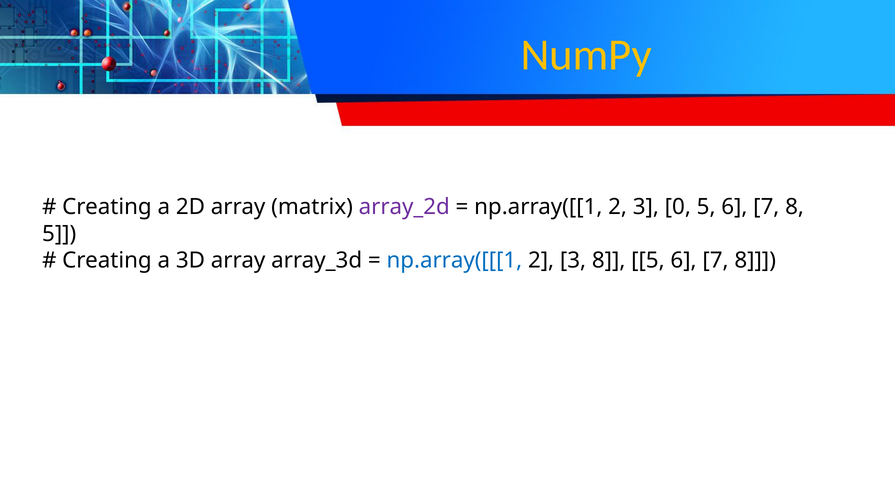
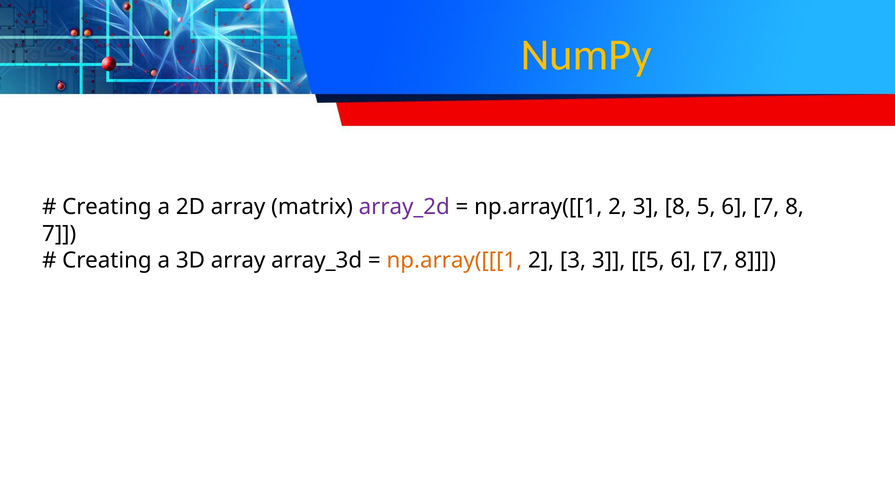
3 0: 0 -> 8
5 at (59, 234): 5 -> 7
np.array([[[1 colour: blue -> orange
3 8: 8 -> 3
